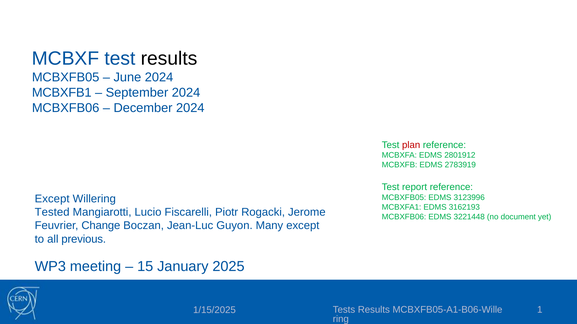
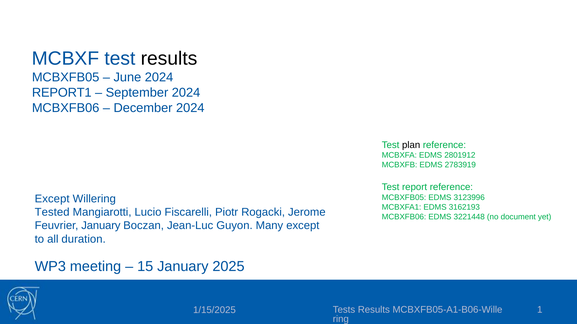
MCBXFB1: MCBXFB1 -> REPORT1
plan colour: red -> black
Feuvrier Change: Change -> January
previous: previous -> duration
